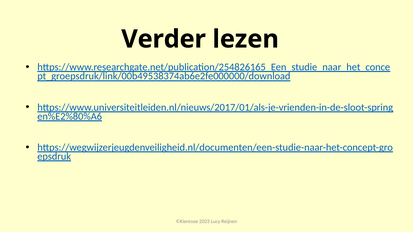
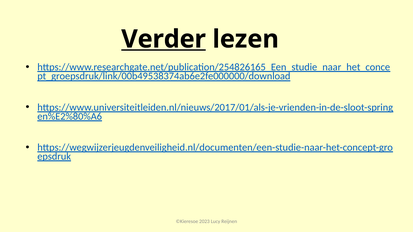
Verder underline: none -> present
